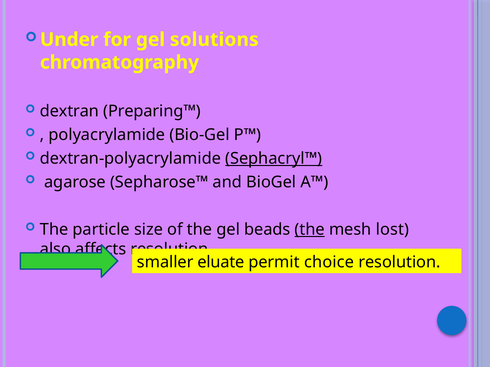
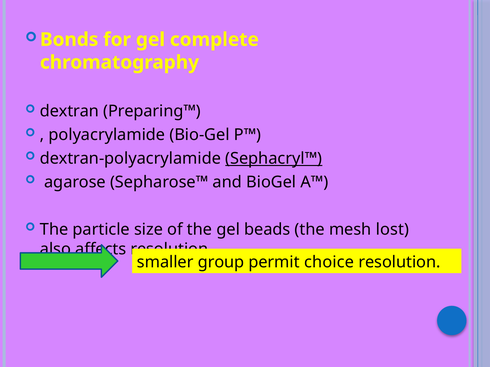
Under: Under -> Bonds
solutions: solutions -> complete
the at (310, 230) underline: present -> none
eluate: eluate -> group
